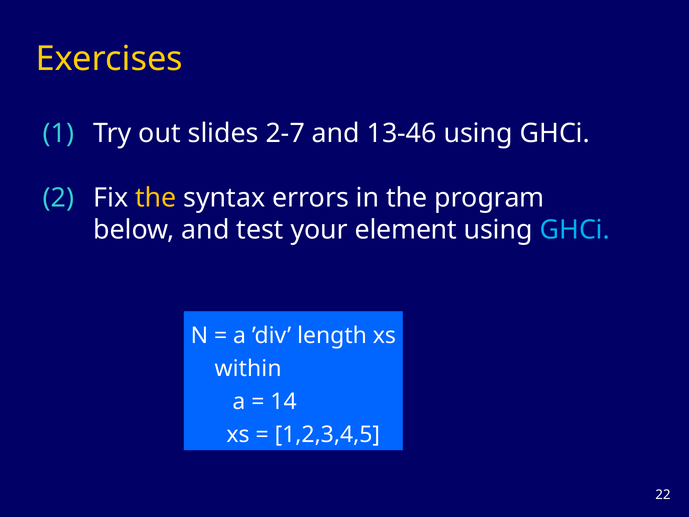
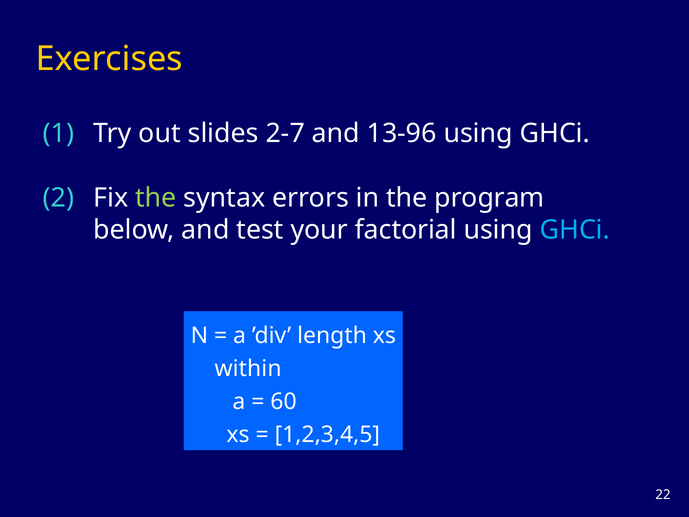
13-46: 13-46 -> 13-96
the at (156, 198) colour: yellow -> light green
element: element -> factorial
14: 14 -> 60
